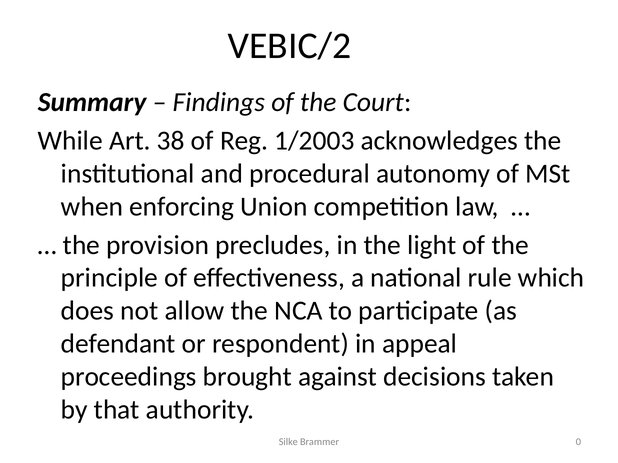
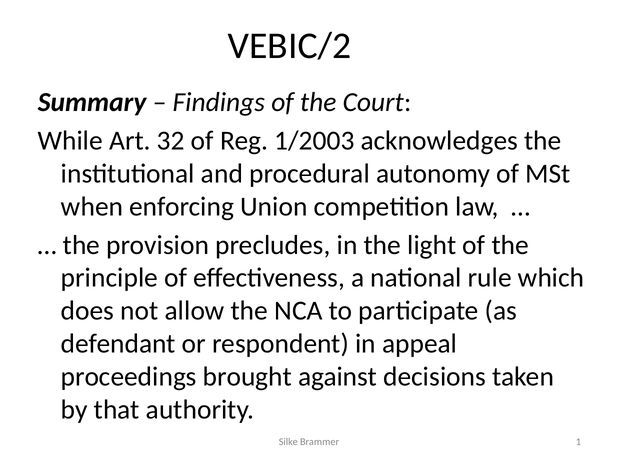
38: 38 -> 32
0: 0 -> 1
